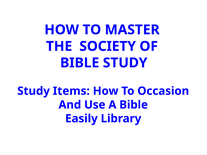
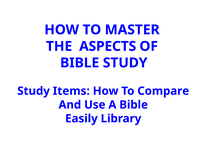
SOCIETY: SOCIETY -> ASPECTS
Occasion: Occasion -> Compare
